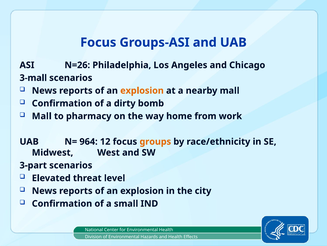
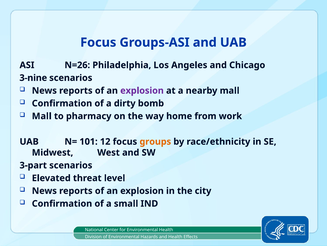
3-mall: 3-mall -> 3-nine
explosion at (142, 90) colour: orange -> purple
964: 964 -> 101
